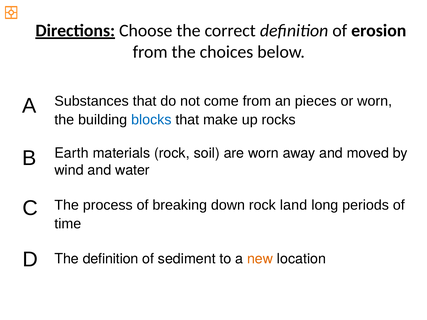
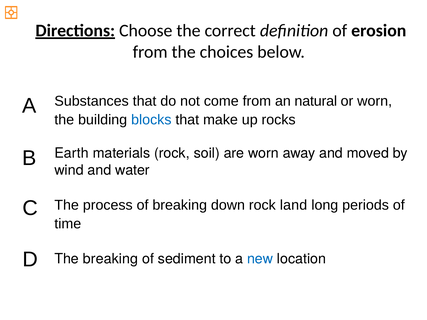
pieces: pieces -> natural
The definition: definition -> breaking
new colour: orange -> blue
